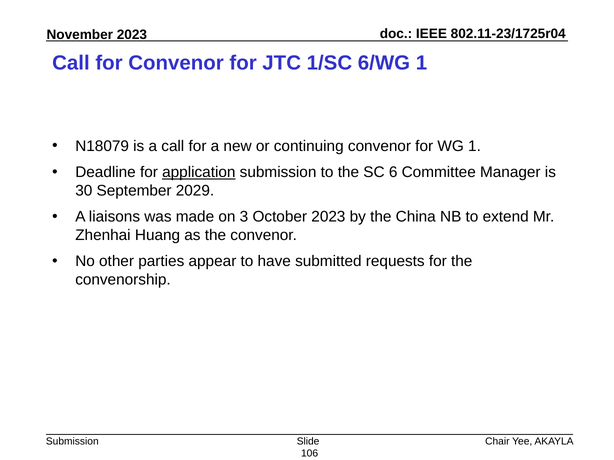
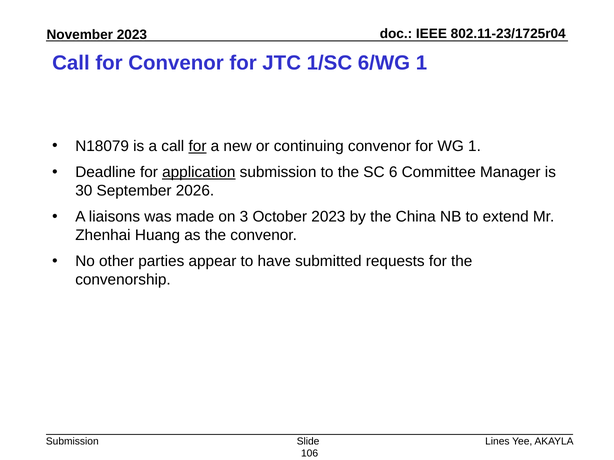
for at (198, 146) underline: none -> present
2029: 2029 -> 2026
Chair: Chair -> Lines
